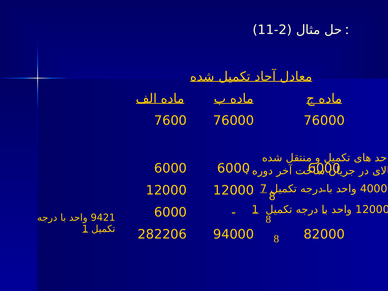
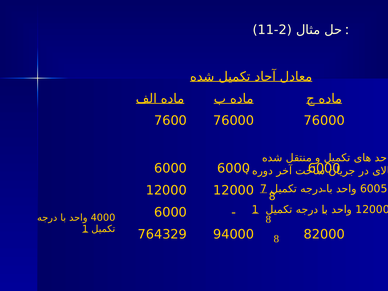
4000: 4000 -> 6005
9421: 9421 -> 4000
282206: 282206 -> 764329
